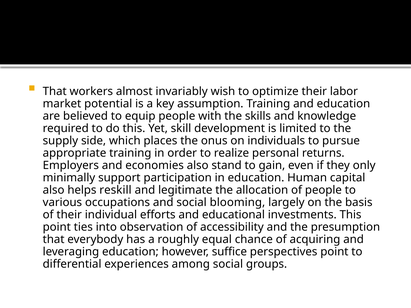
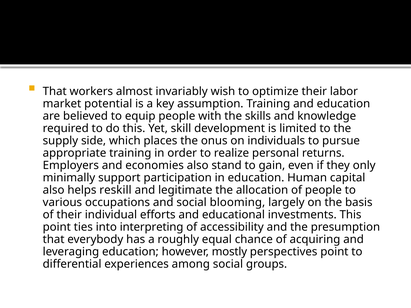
observation: observation -> interpreting
suffice: suffice -> mostly
